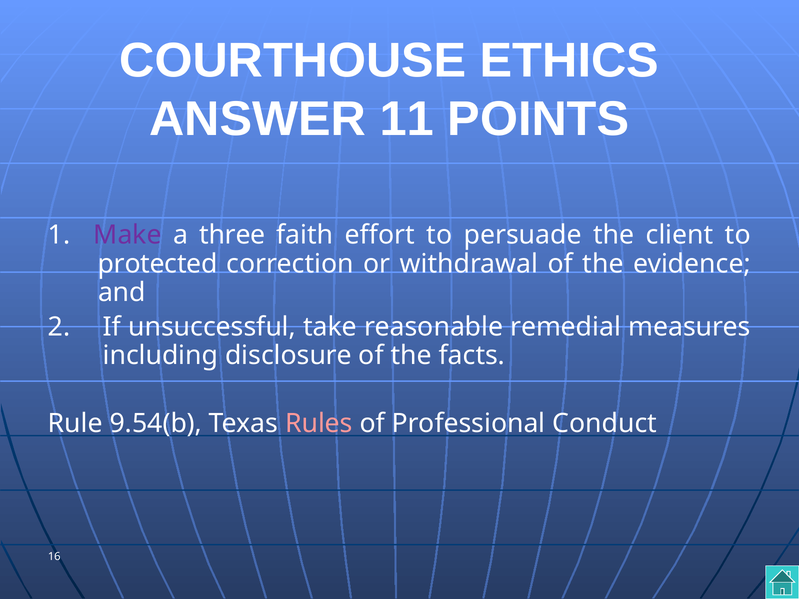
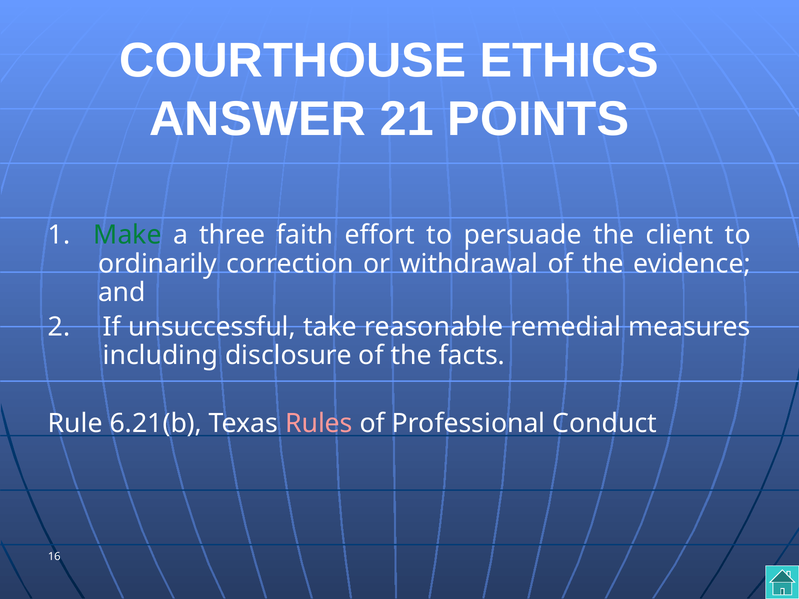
11: 11 -> 21
Make colour: purple -> green
protected: protected -> ordinarily
9.54(b: 9.54(b -> 6.21(b
